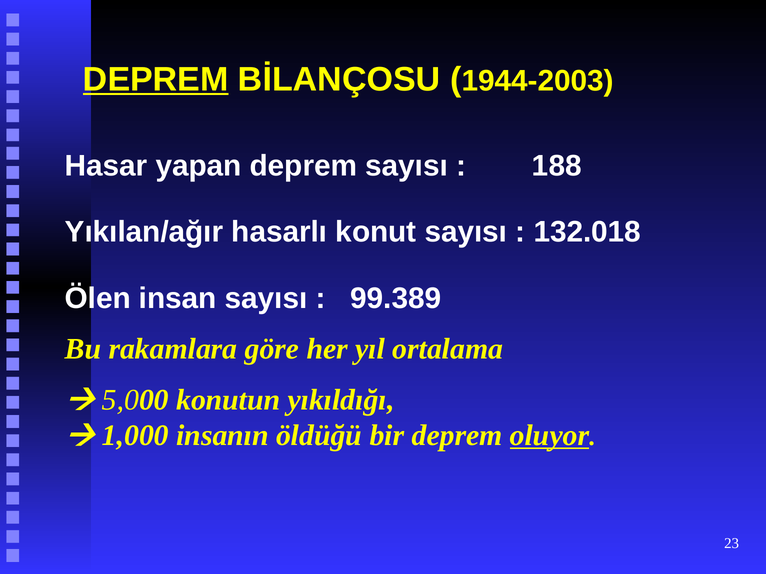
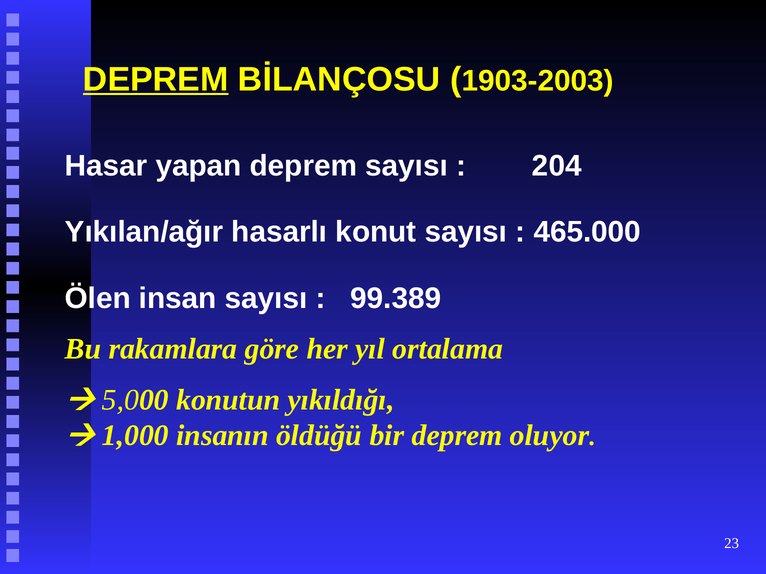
1944-2003: 1944-2003 -> 1903-2003
188: 188 -> 204
132.018: 132.018 -> 465.000
oluyor underline: present -> none
